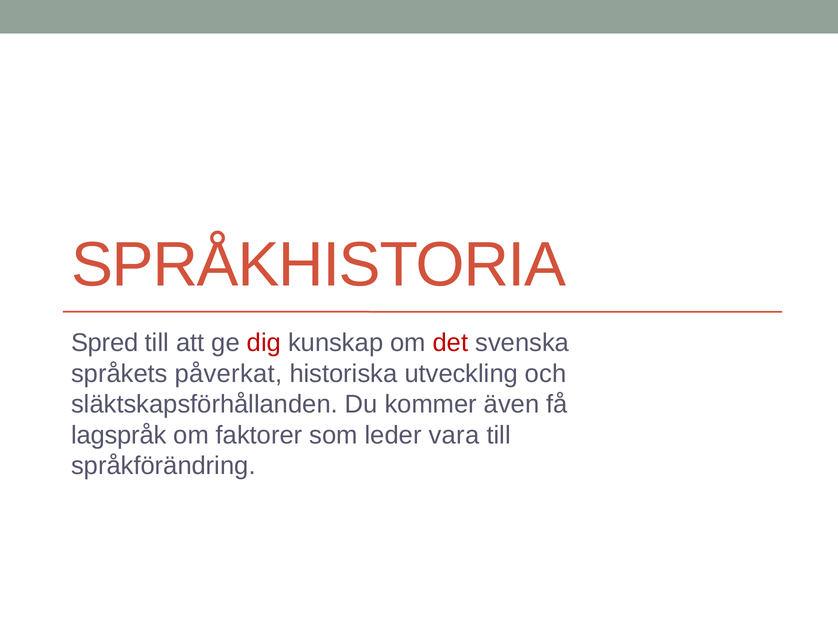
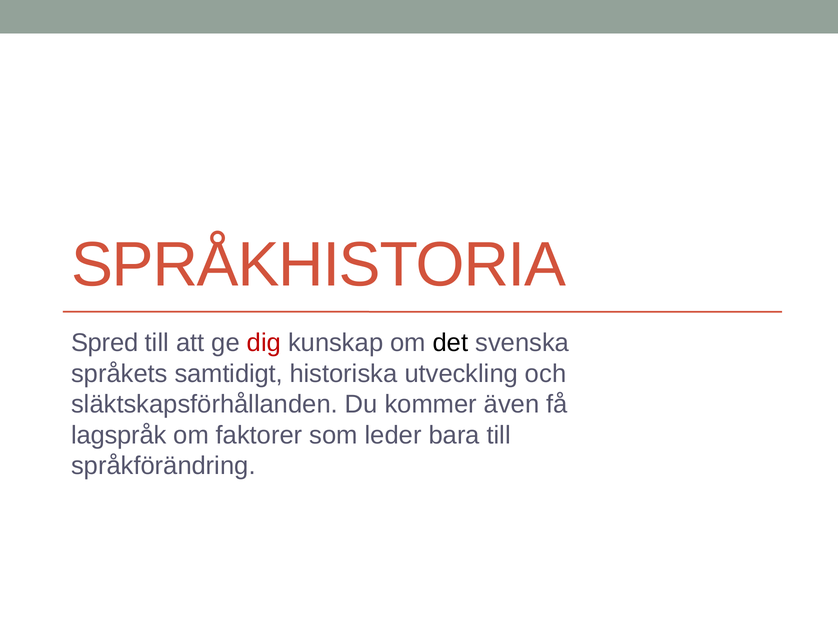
det colour: red -> black
påverkat: påverkat -> samtidigt
vara: vara -> bara
